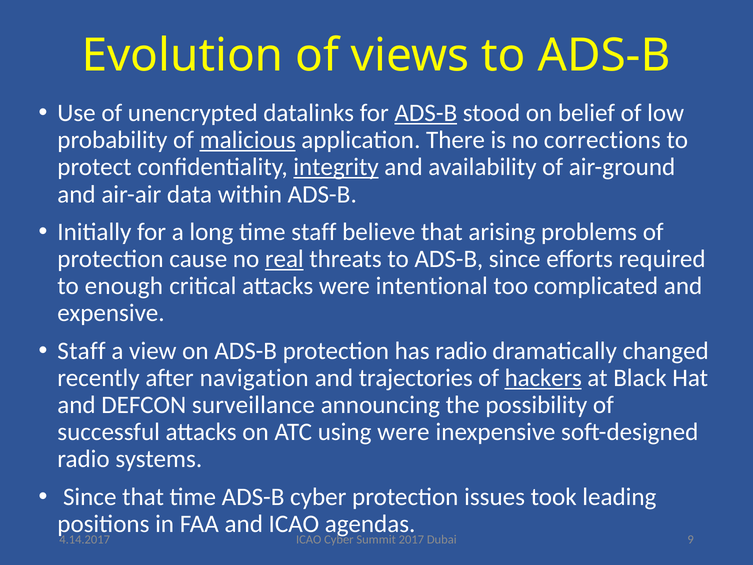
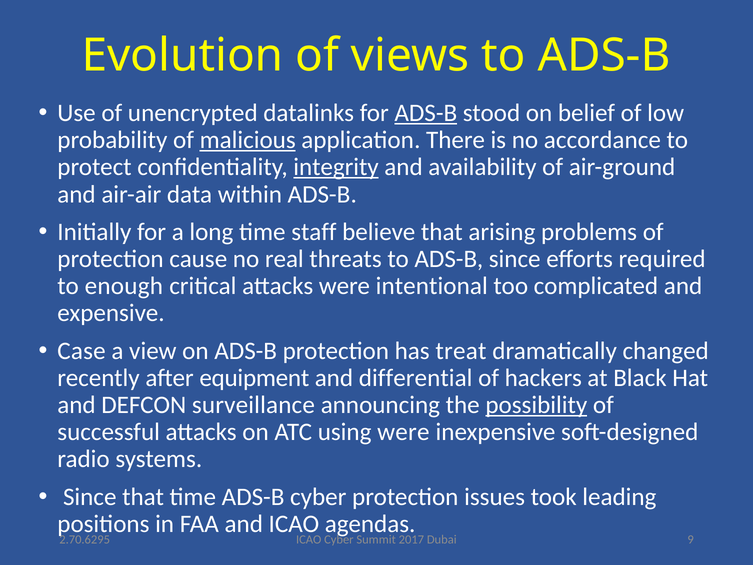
corrections: corrections -> accordance
real underline: present -> none
Staff at (81, 351): Staff -> Case
has radio: radio -> treat
navigation: navigation -> equipment
trajectories: trajectories -> differential
hackers underline: present -> none
possibility underline: none -> present
4.14.2017: 4.14.2017 -> 2.70.6295
